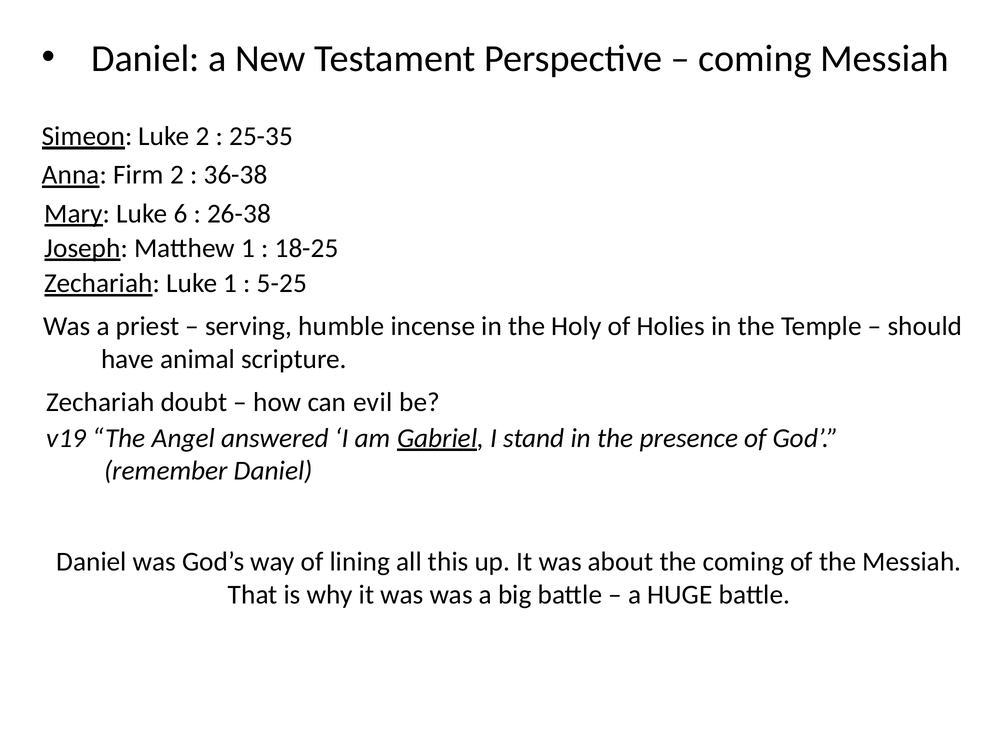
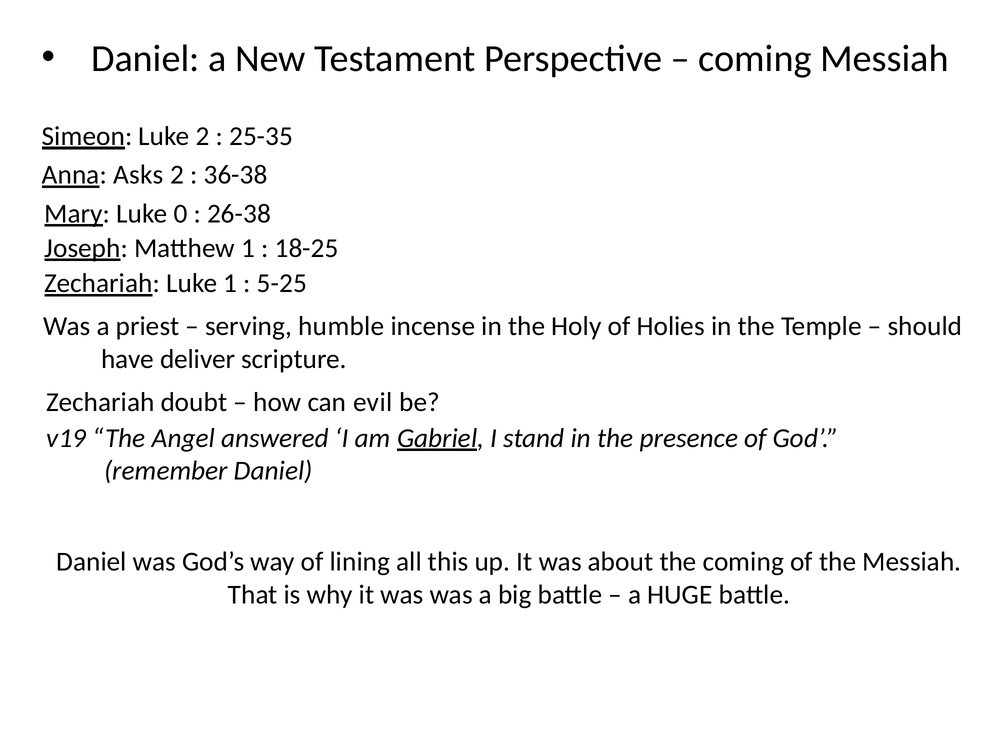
Firm: Firm -> Asks
6: 6 -> 0
animal: animal -> deliver
